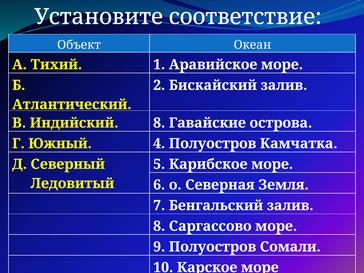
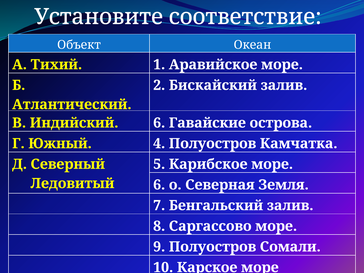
Индийский 8: 8 -> 6
